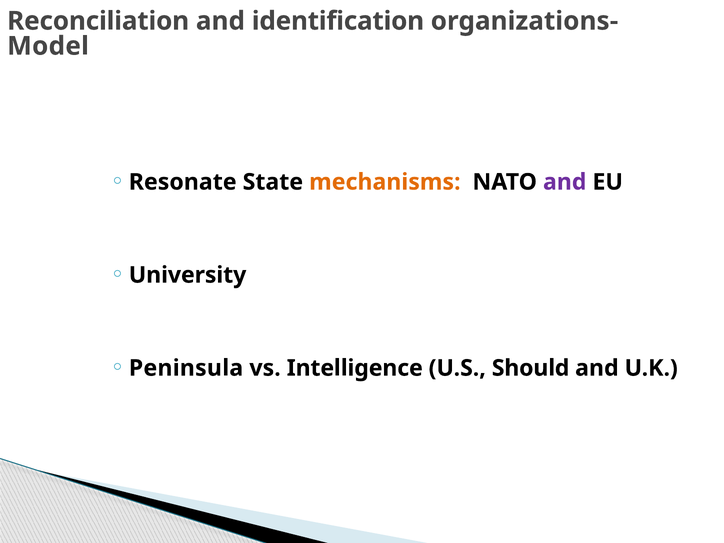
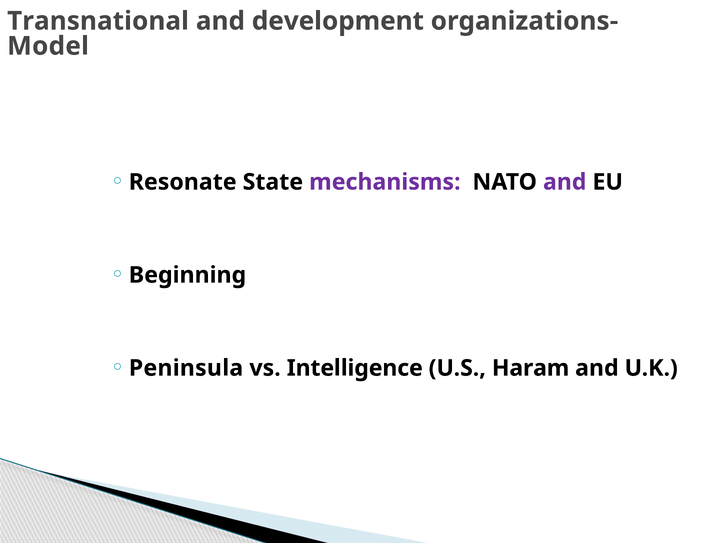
Reconciliation: Reconciliation -> Transnational
identification: identification -> development
mechanisms colour: orange -> purple
University: University -> Beginning
Should: Should -> Haram
